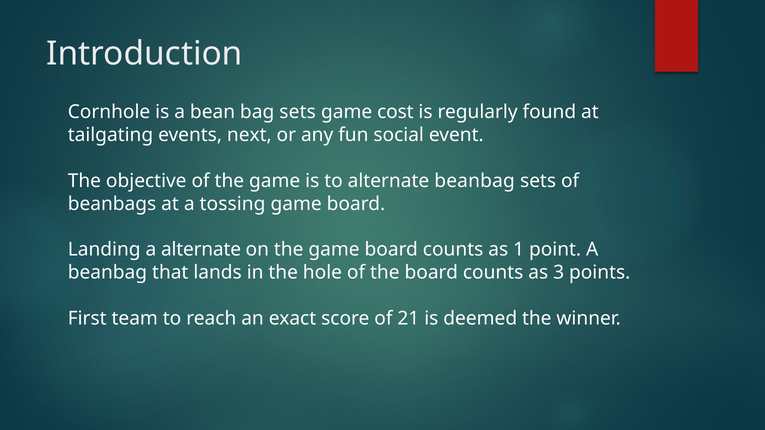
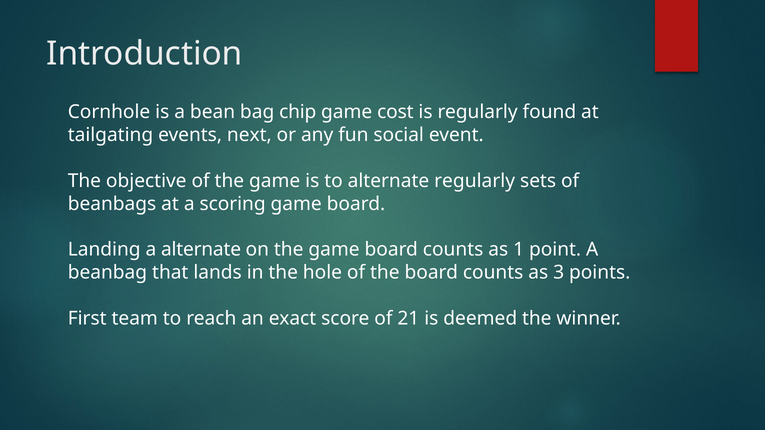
bag sets: sets -> chip
alternate beanbag: beanbag -> regularly
tossing: tossing -> scoring
